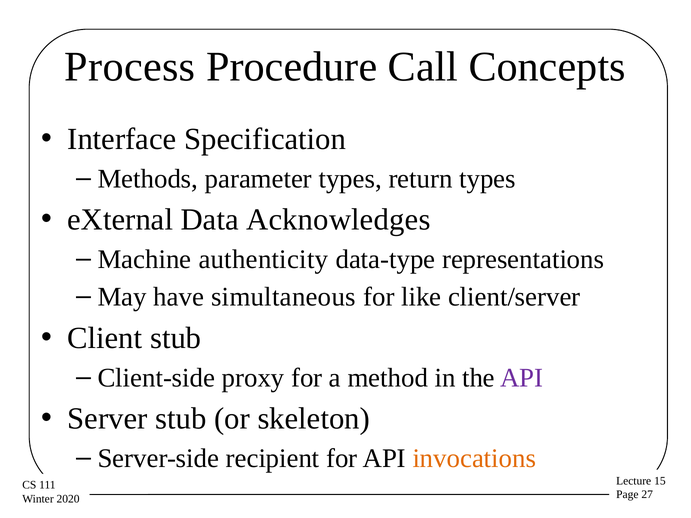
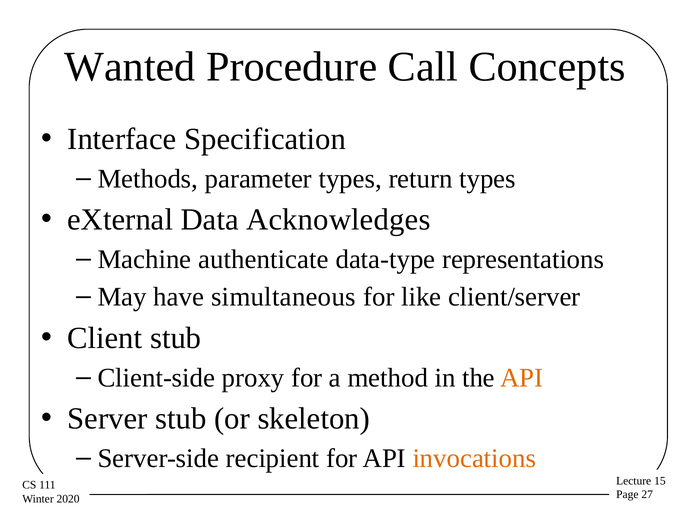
Process: Process -> Wanted
authenticity: authenticity -> authenticate
API at (522, 378) colour: purple -> orange
